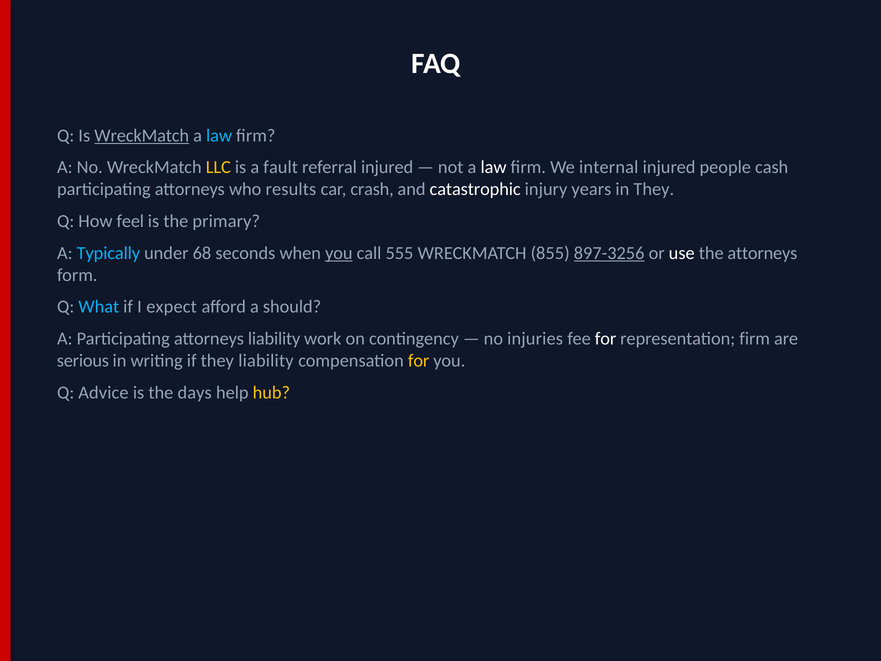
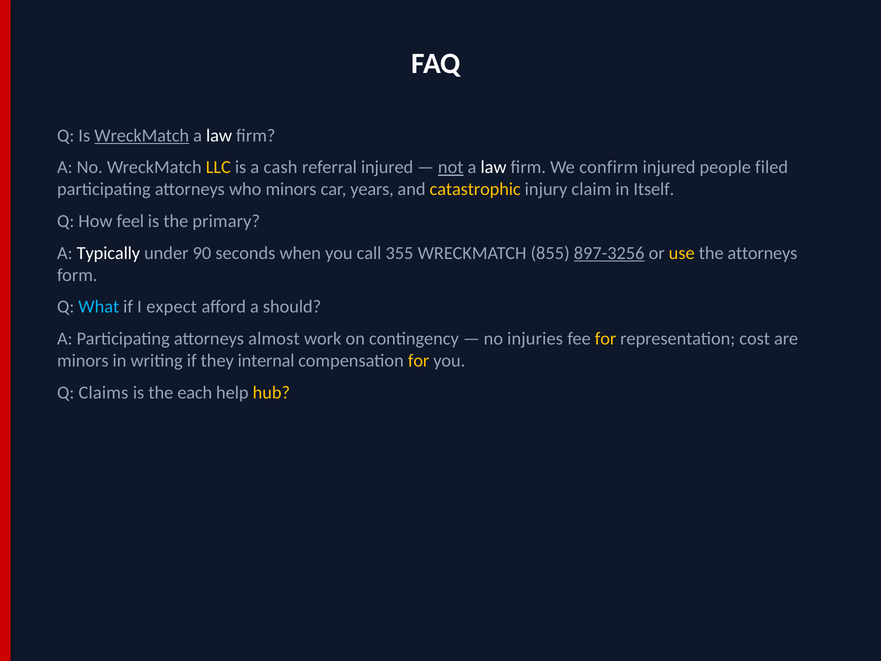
law at (219, 136) colour: light blue -> white
fault: fault -> cash
not underline: none -> present
internal: internal -> confirm
cash: cash -> filed
who results: results -> minors
crash: crash -> years
catastrophic colour: white -> yellow
years: years -> claim
in They: They -> Itself
Typically colour: light blue -> white
68: 68 -> 90
you at (339, 253) underline: present -> none
555: 555 -> 355
use colour: white -> yellow
attorneys liability: liability -> almost
for at (606, 339) colour: white -> yellow
representation firm: firm -> cost
serious at (83, 361): serious -> minors
they liability: liability -> internal
Advice: Advice -> Claims
days: days -> each
